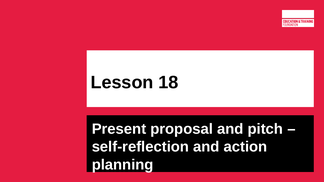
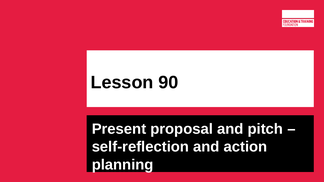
18: 18 -> 90
